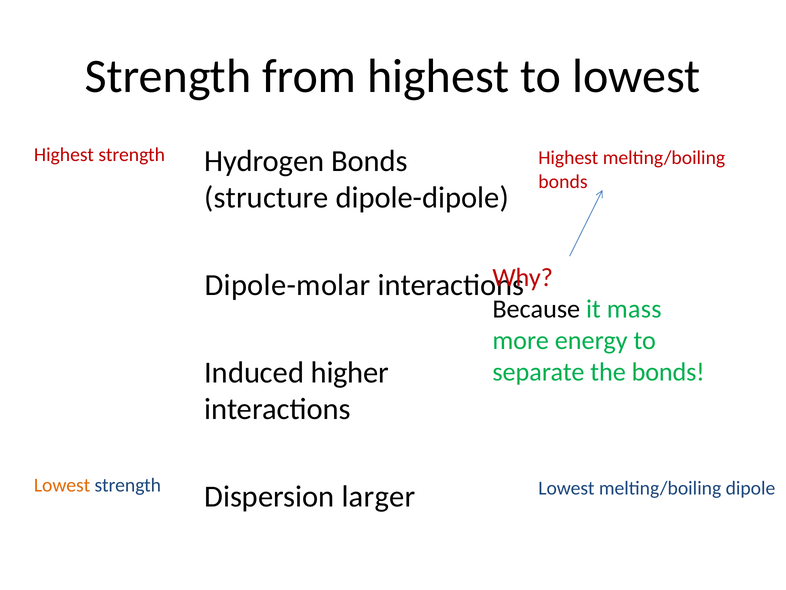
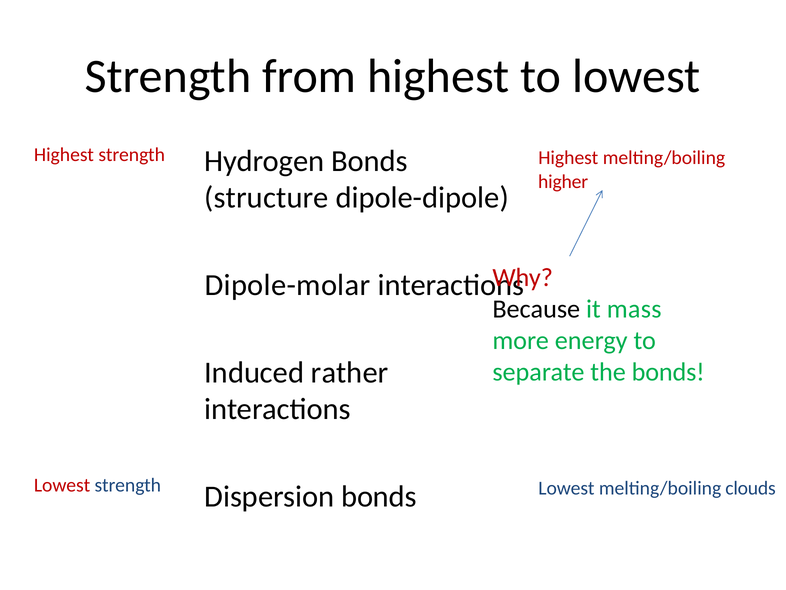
bonds at (563, 181): bonds -> higher
higher: higher -> rather
Lowest at (62, 485) colour: orange -> red
dipole: dipole -> clouds
Dispersion larger: larger -> bonds
